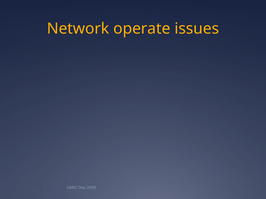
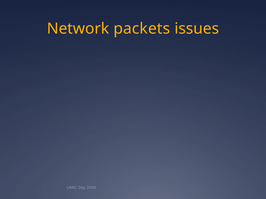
operate: operate -> packets
